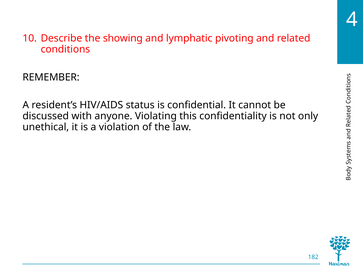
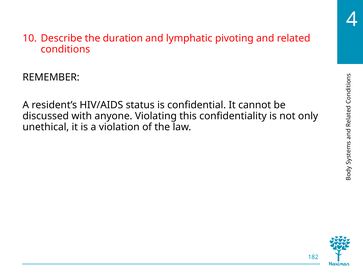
showing: showing -> duration
